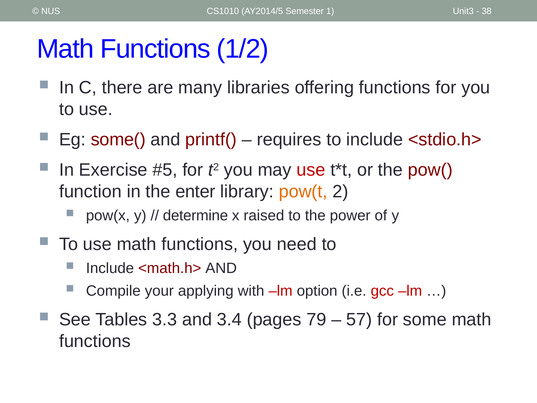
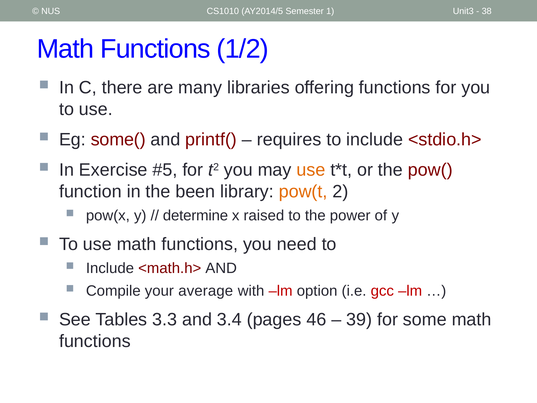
use at (311, 170) colour: red -> orange
enter: enter -> been
applying: applying -> average
79: 79 -> 46
57: 57 -> 39
